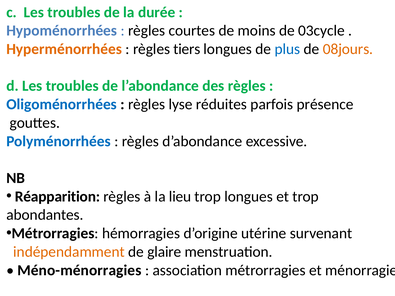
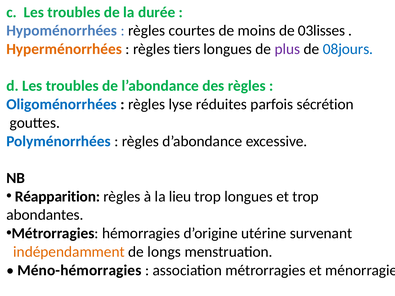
03cycle: 03cycle -> 03lisses
plus colour: blue -> purple
08jours colour: orange -> blue
présence: présence -> sécrétion
glaire: glaire -> longs
Méno-ménorragies: Méno-ménorragies -> Méno-hémorragies
